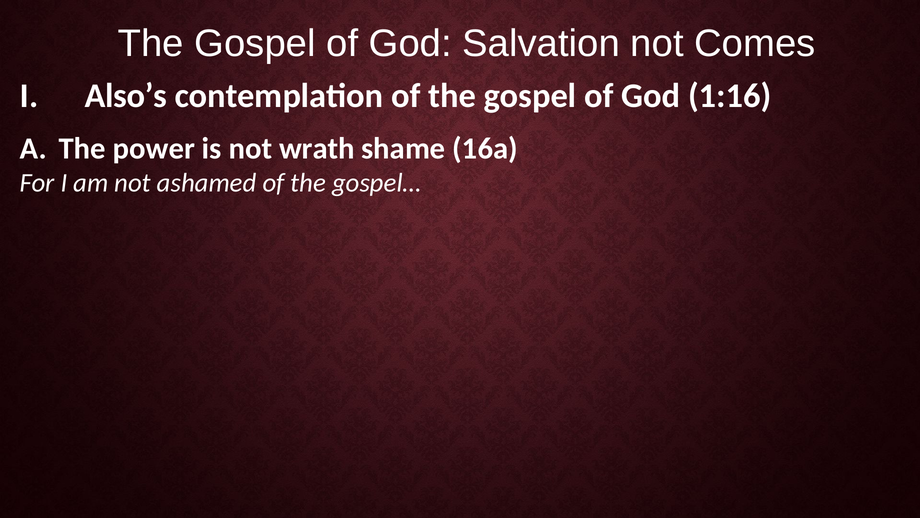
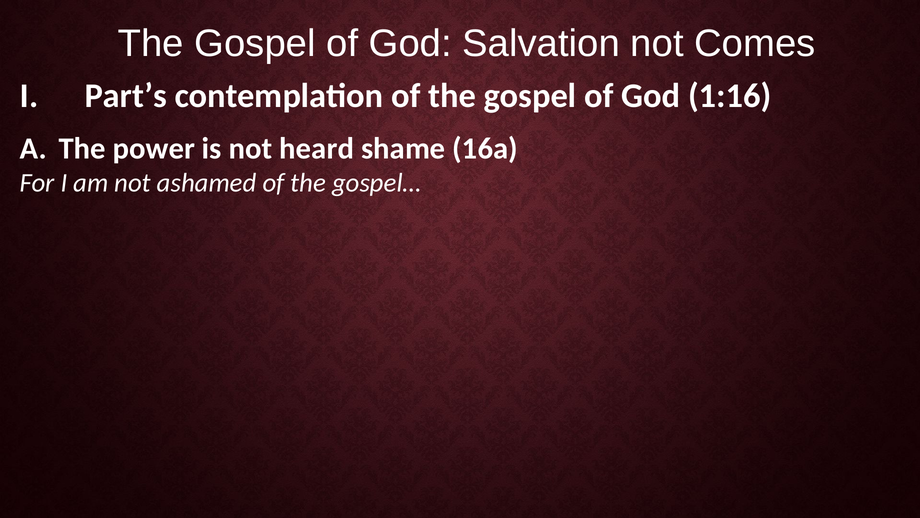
Also’s: Also’s -> Part’s
wrath: wrath -> heard
